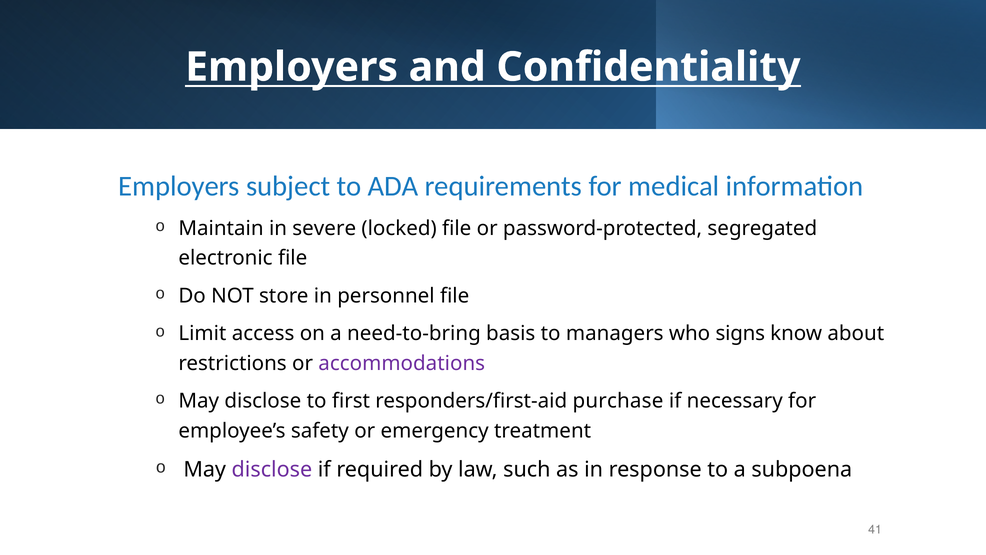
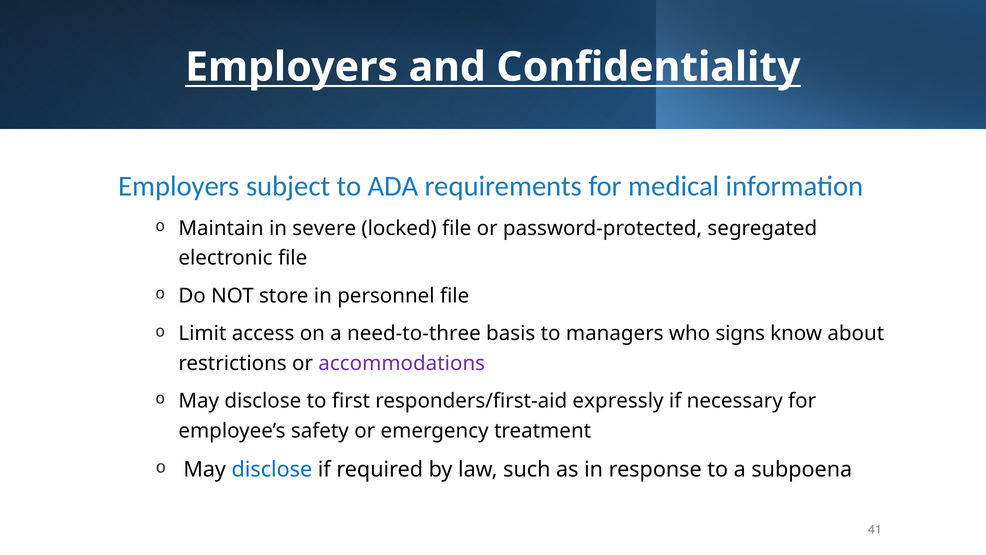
need-to-bring: need-to-bring -> need-to-three
purchase: purchase -> expressly
disclose at (272, 469) colour: purple -> blue
